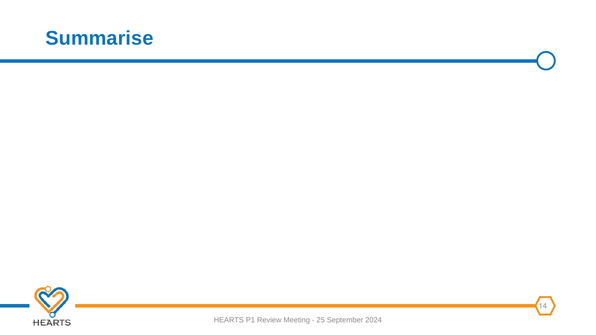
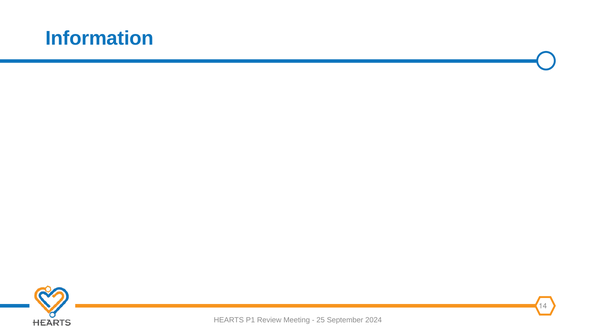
Summarise: Summarise -> Information
